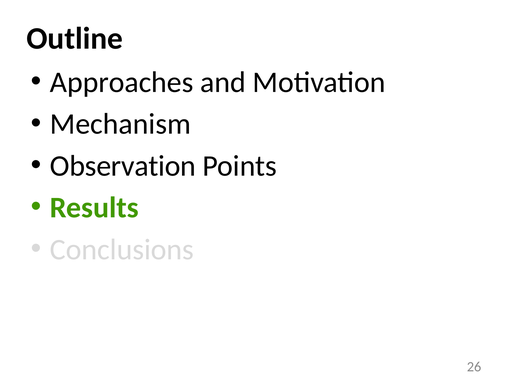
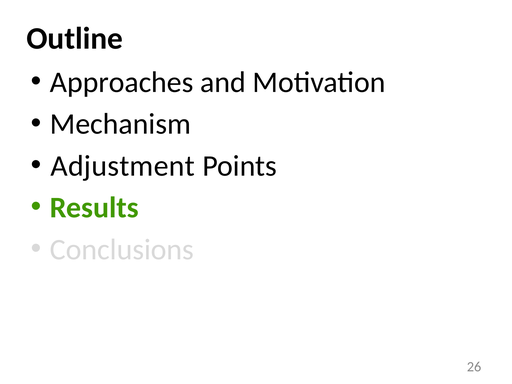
Observation: Observation -> Adjustment
